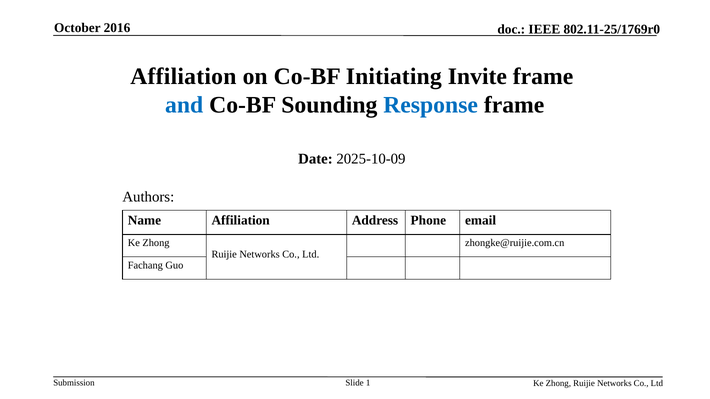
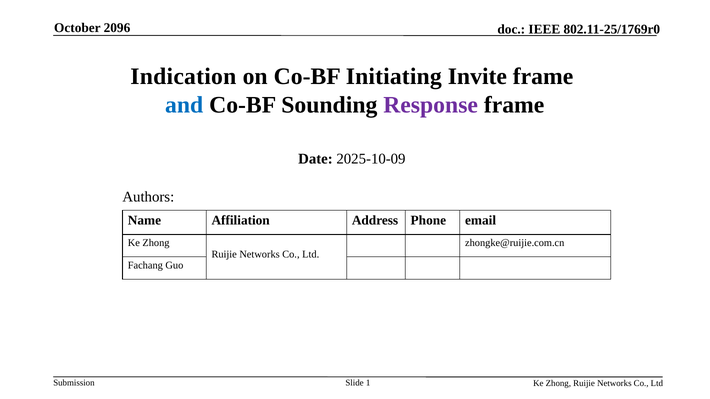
2016: 2016 -> 2096
Affiliation at (183, 77): Affiliation -> Indication
Response colour: blue -> purple
